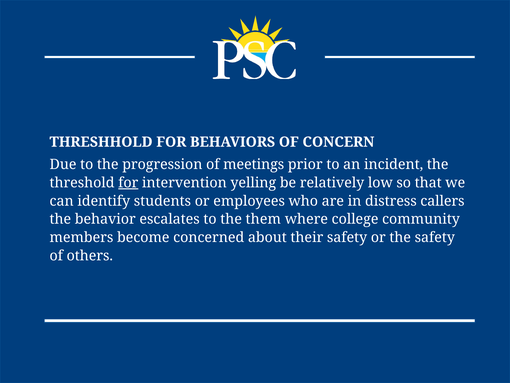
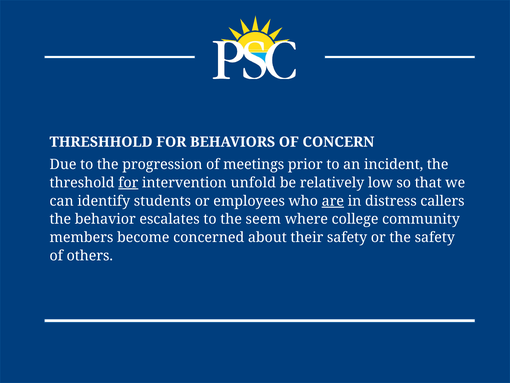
yelling: yelling -> unfold
are underline: none -> present
them: them -> seem
